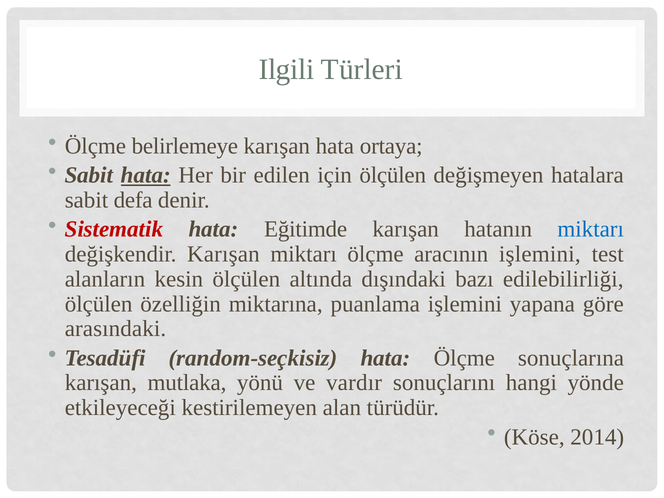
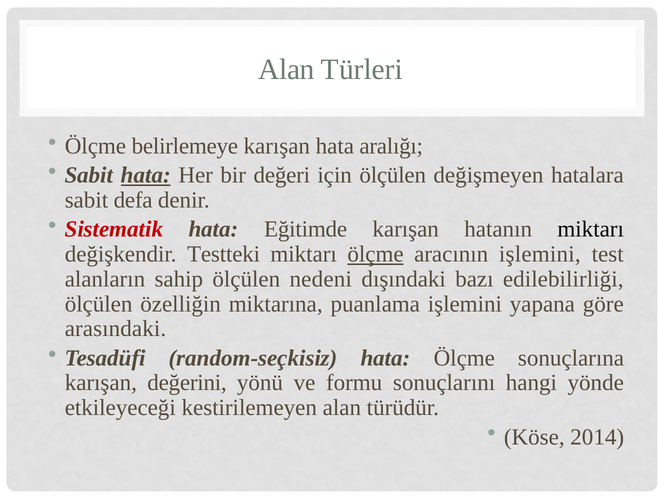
Ilgili at (286, 69): Ilgili -> Alan
ortaya: ortaya -> aralığı
edilen: edilen -> değeri
miktarı at (591, 229) colour: blue -> black
değişkendir Karışan: Karışan -> Testteki
ölçme at (376, 254) underline: none -> present
kesin: kesin -> sahip
altında: altında -> nedeni
mutlaka: mutlaka -> değerini
vardır: vardır -> formu
